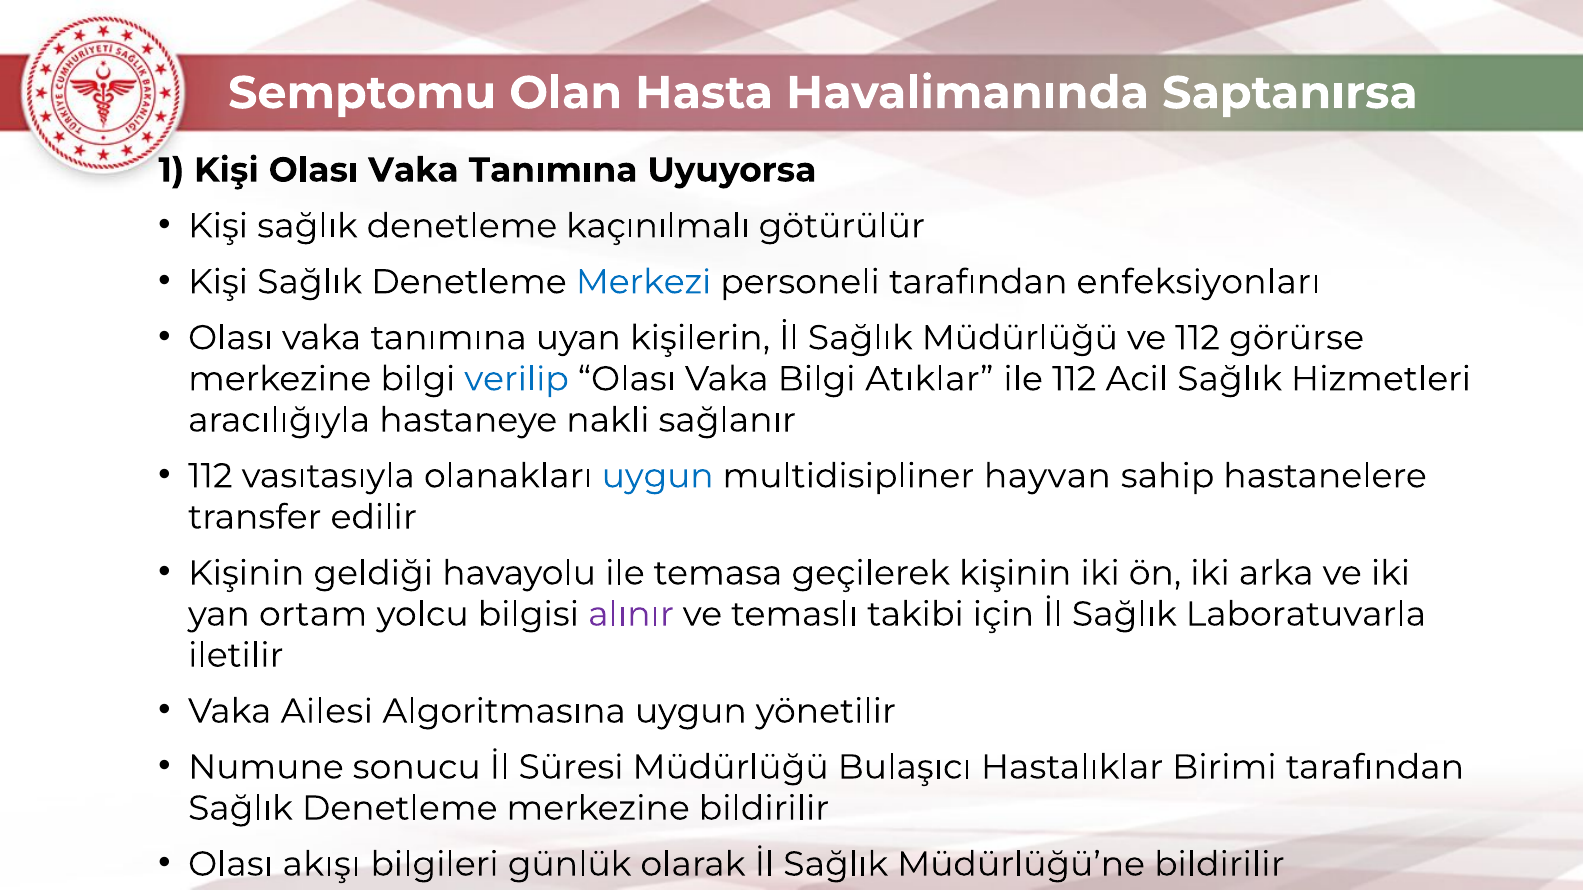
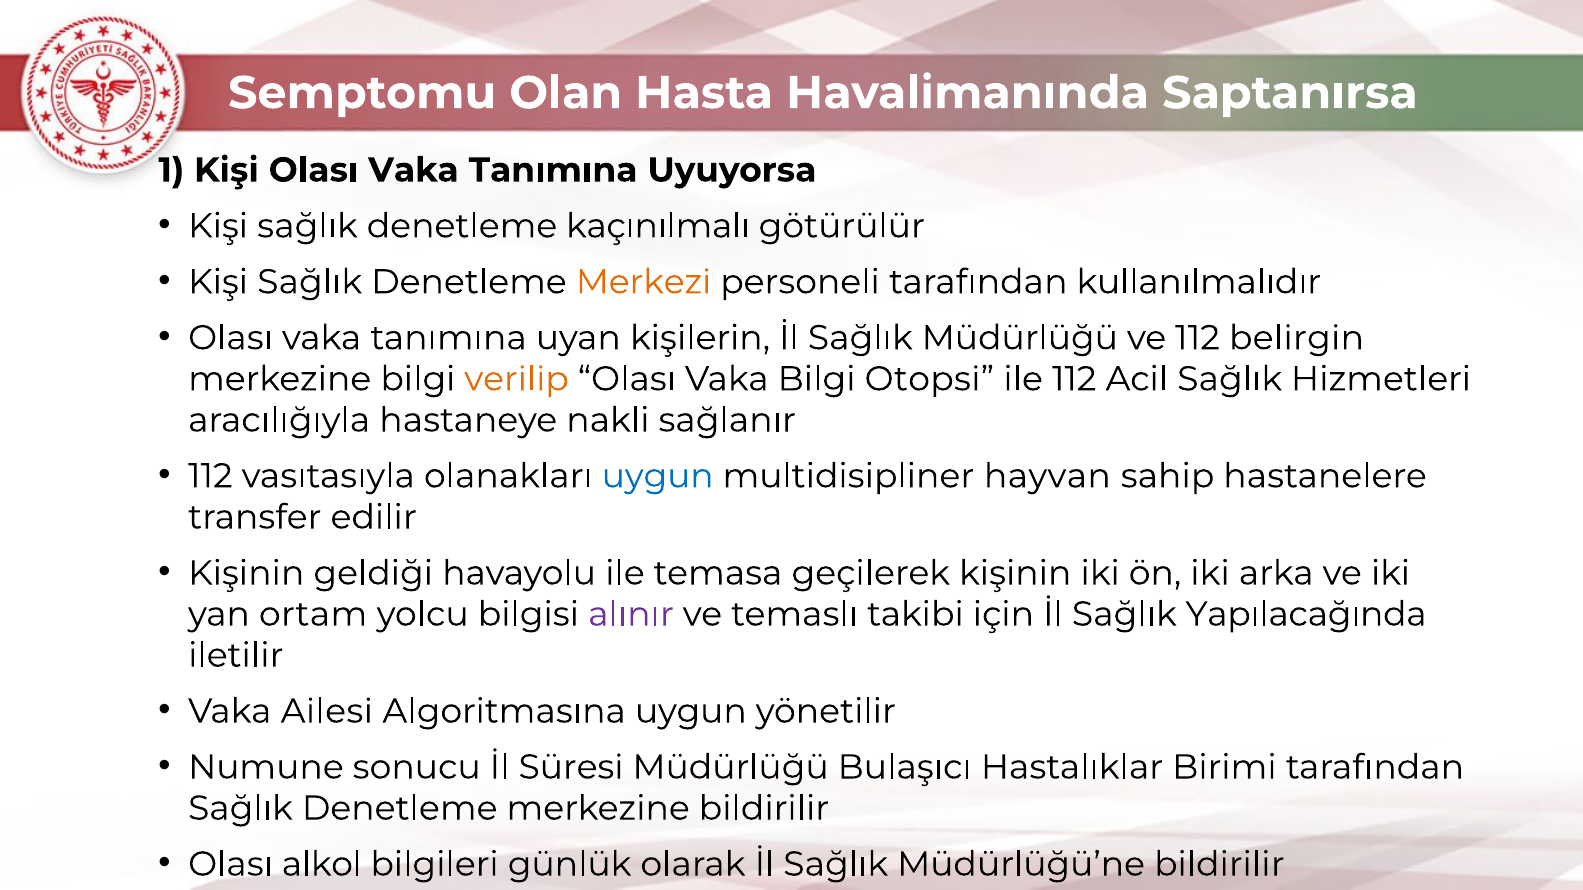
Merkezi colour: blue -> orange
enfeksiyonları: enfeksiyonları -> kullanılmalıdır
görürse: görürse -> belirgin
verilip colour: blue -> orange
Atıklar: Atıklar -> Otopsi
Laboratuvarla: Laboratuvarla -> Yapılacağında
akışı: akışı -> alkol
